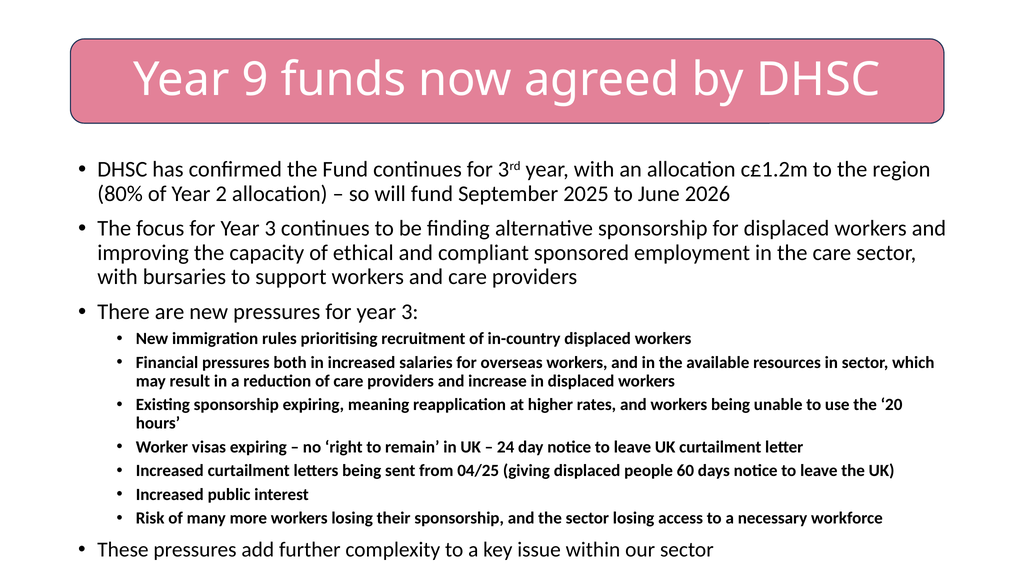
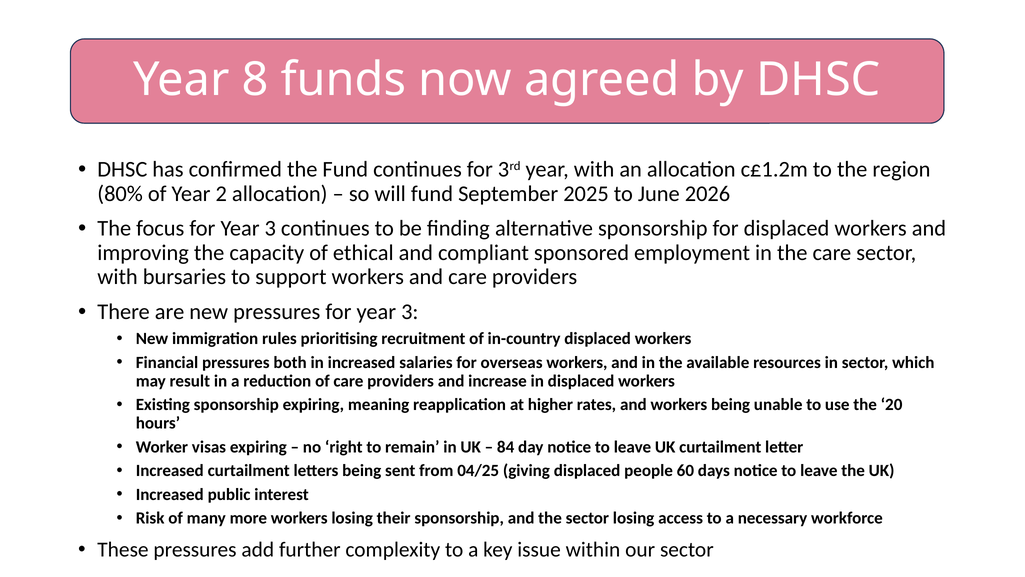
9: 9 -> 8
24: 24 -> 84
